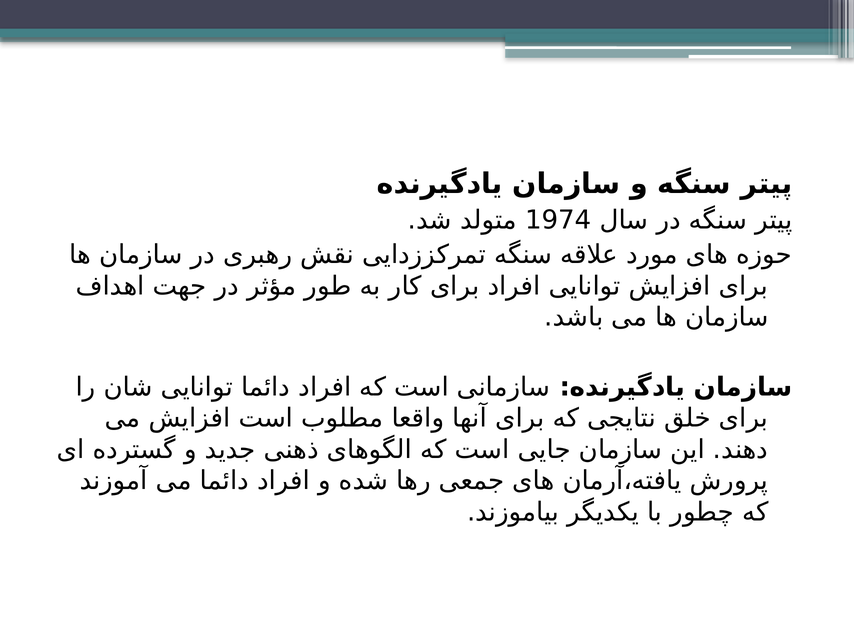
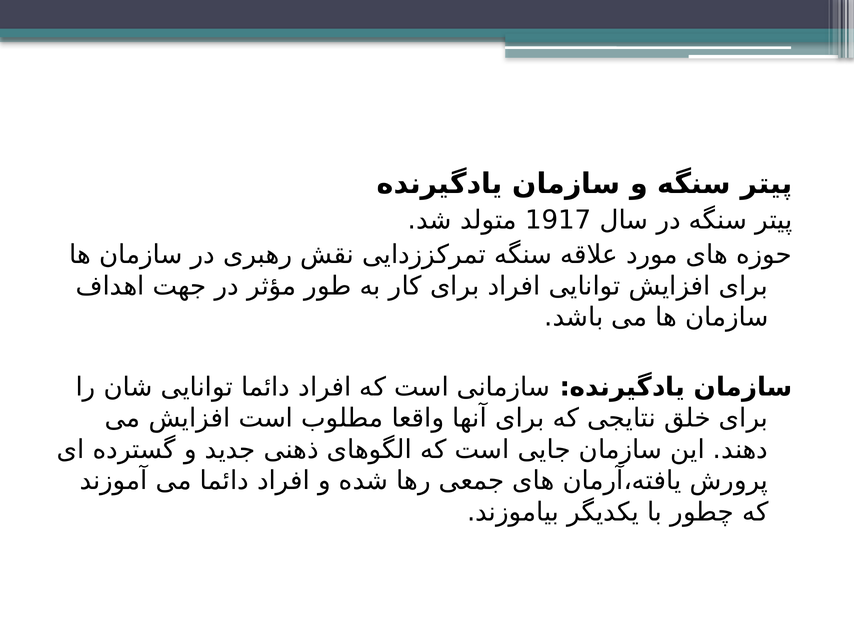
1974: 1974 -> 1917
